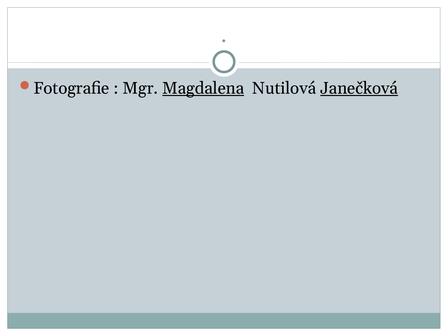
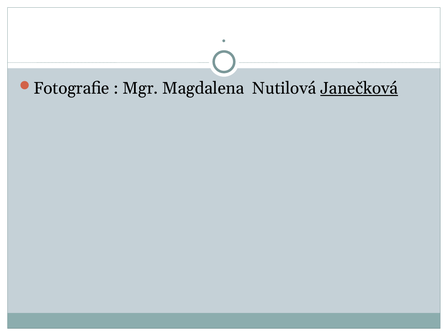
Magdalena underline: present -> none
